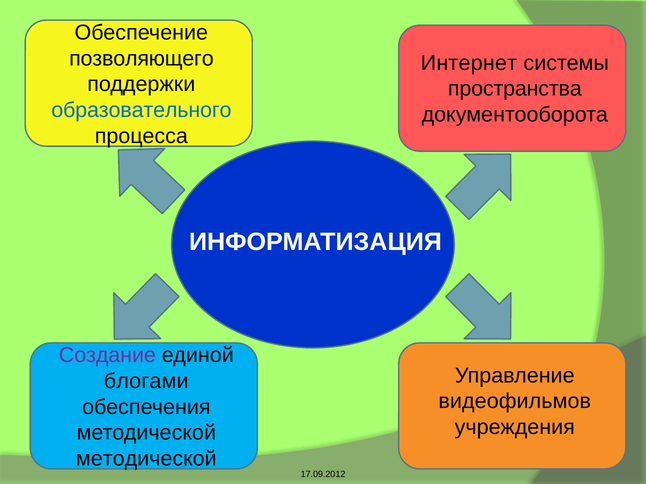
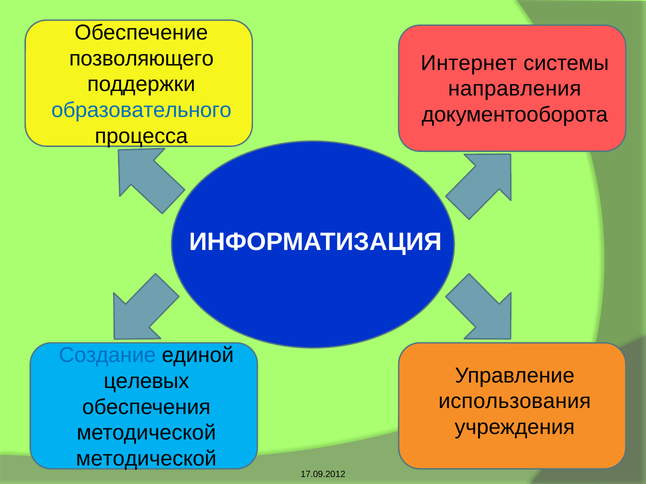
пространства: пространства -> направления
Создание colour: purple -> blue
блогами: блогами -> целевых
видеофильмов: видеофильмов -> использования
